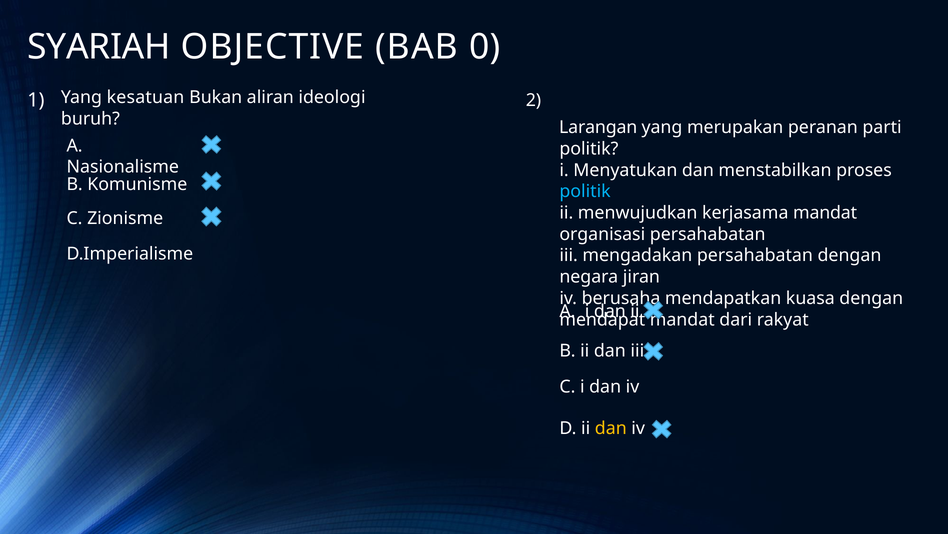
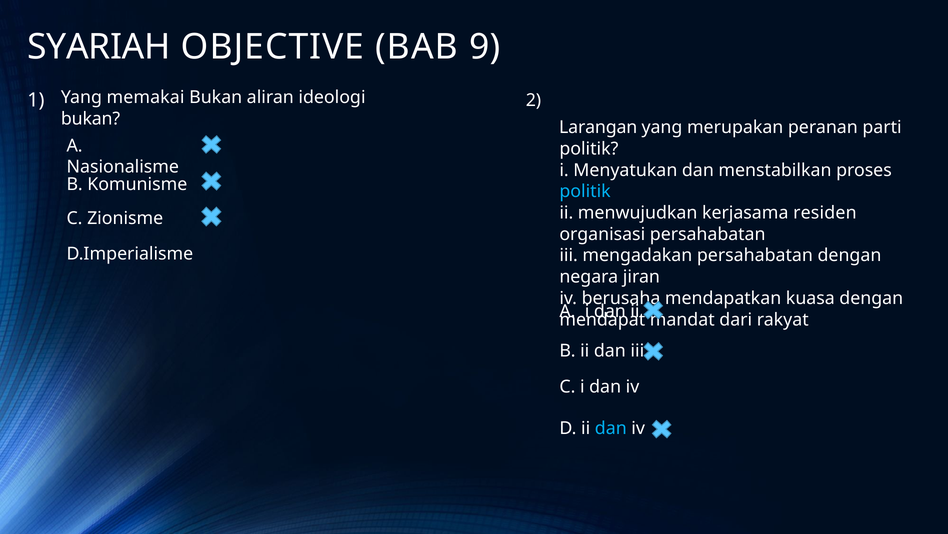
0: 0 -> 9
kesatuan: kesatuan -> memakai
buruh at (90, 119): buruh -> bukan
kerjasama mandat: mandat -> residen
dan at (611, 428) colour: yellow -> light blue
